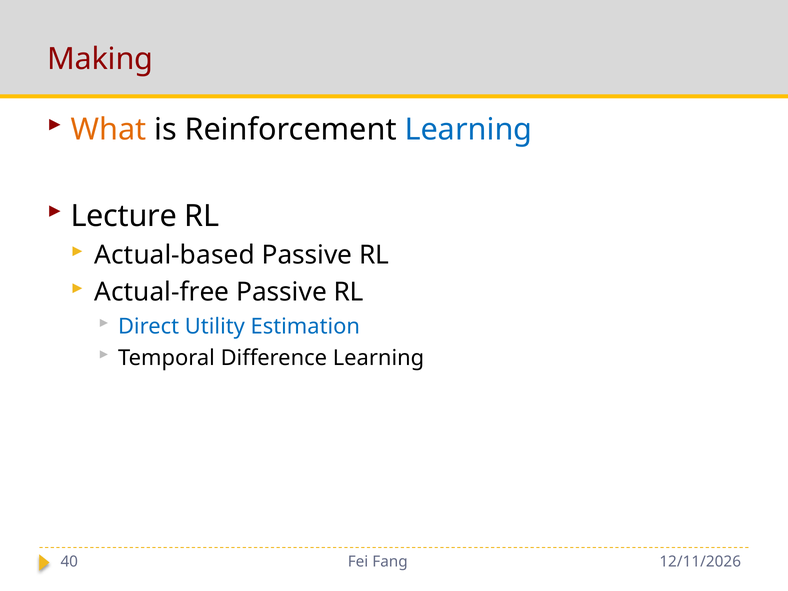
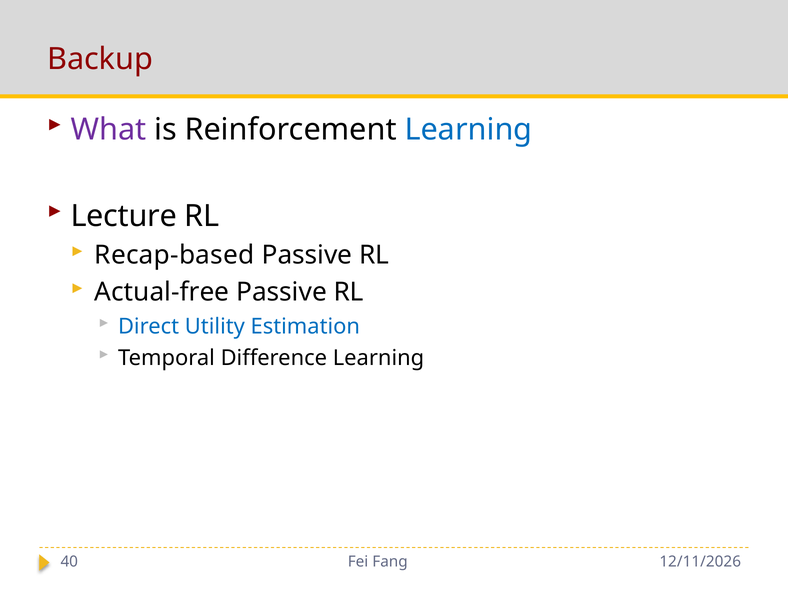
Making: Making -> Backup
What colour: orange -> purple
Actual-based: Actual-based -> Recap-based
